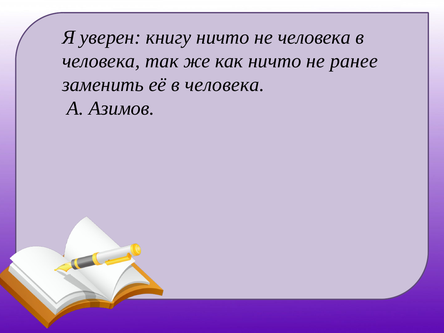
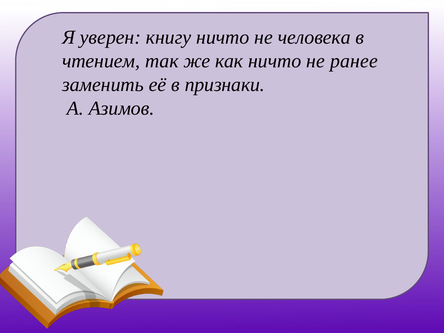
человека at (101, 61): человека -> чтением
её в человека: человека -> признаки
